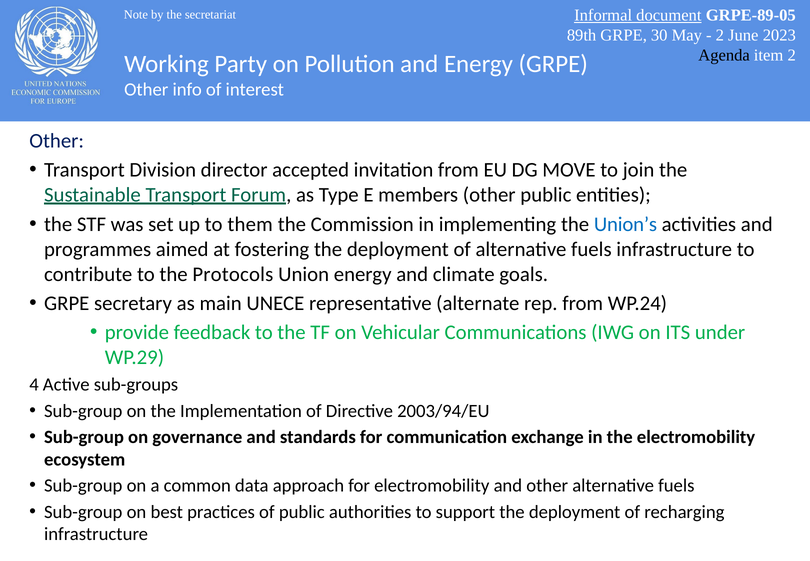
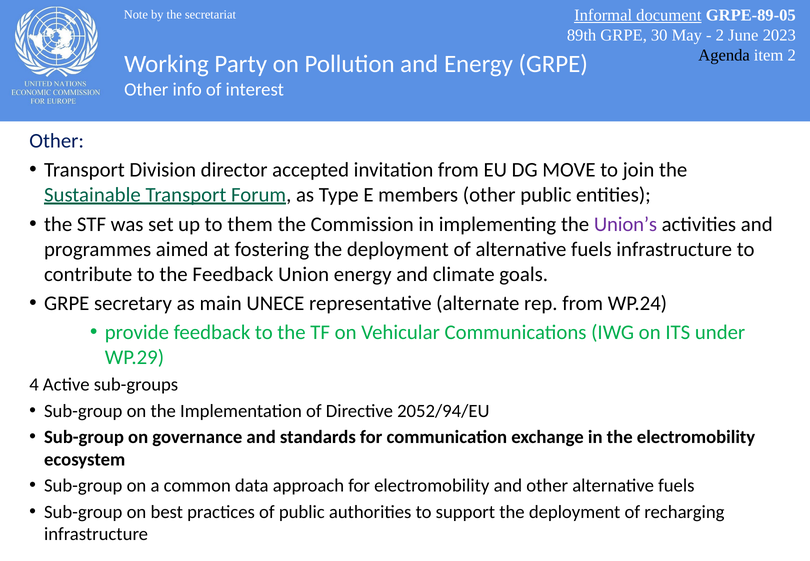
Union’s colour: blue -> purple
the Protocols: Protocols -> Feedback
2003/94/EU: 2003/94/EU -> 2052/94/EU
